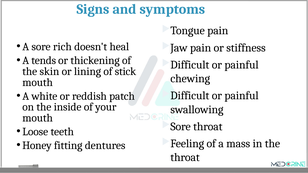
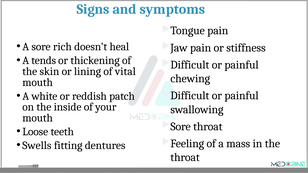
stick: stick -> vital
Honey: Honey -> Swells
